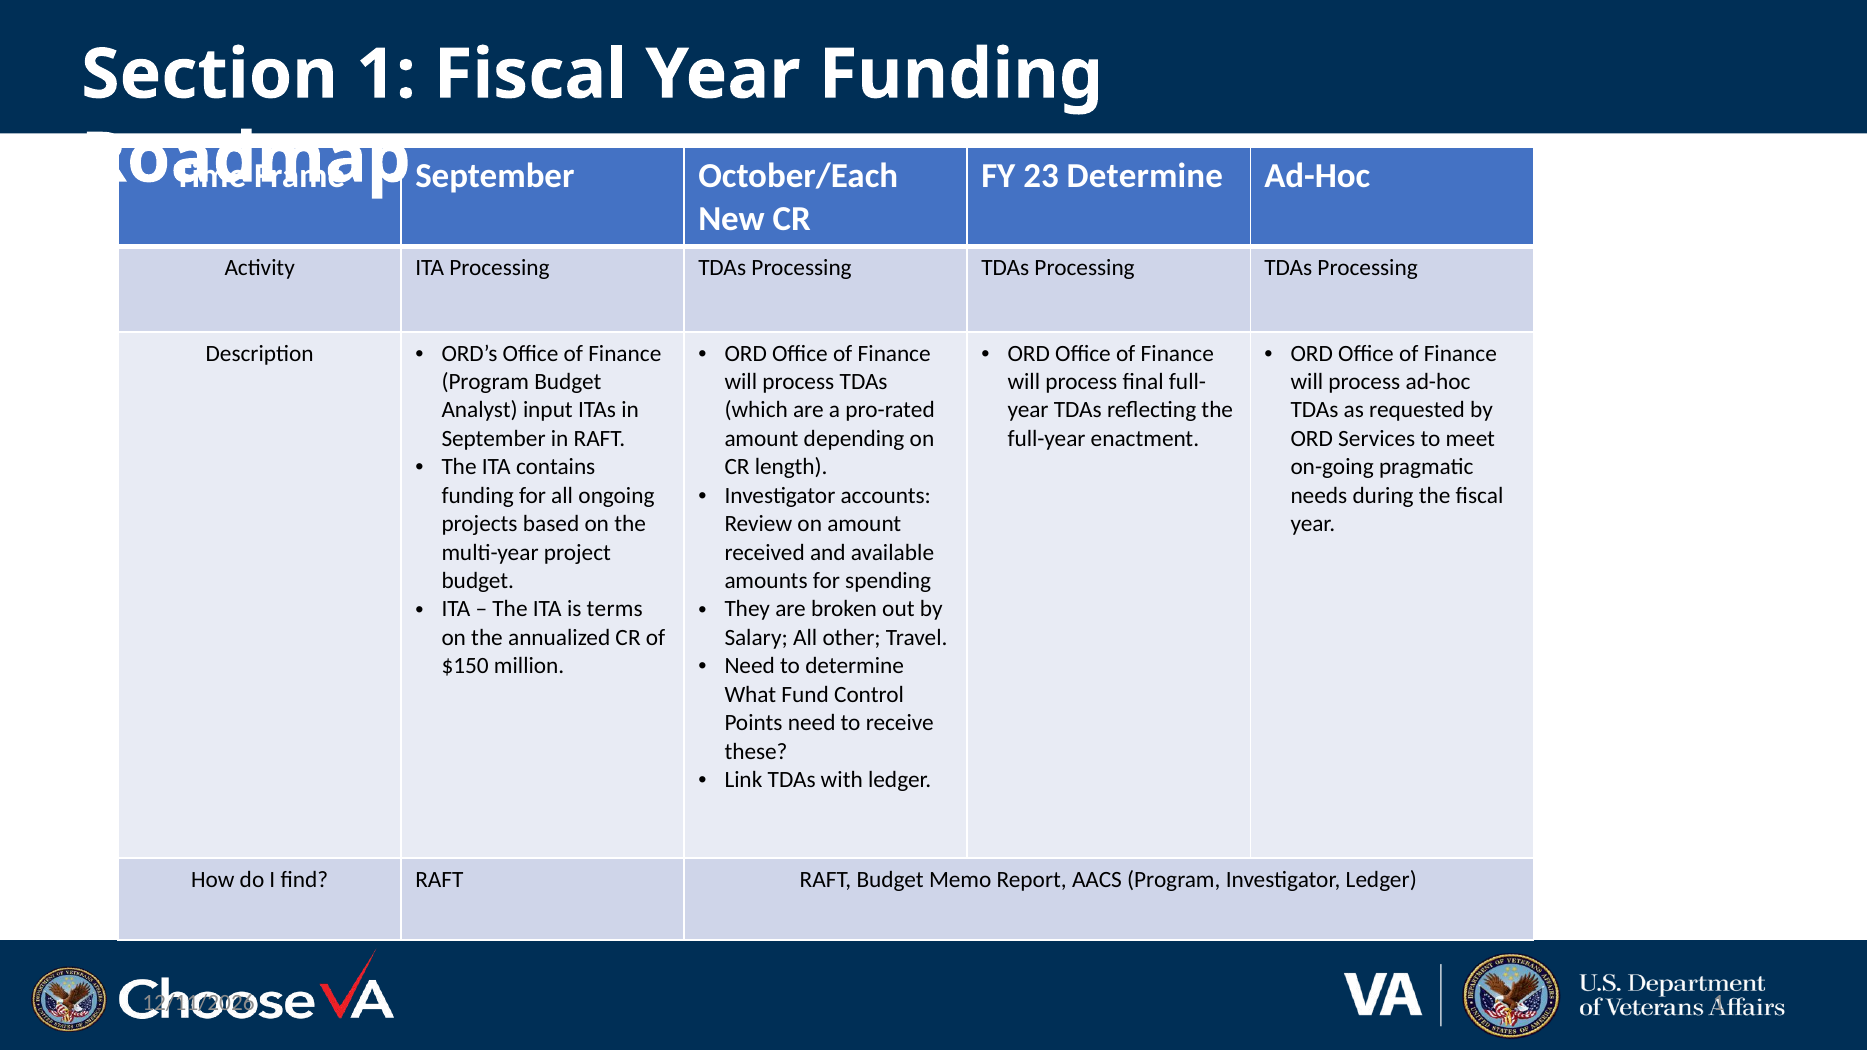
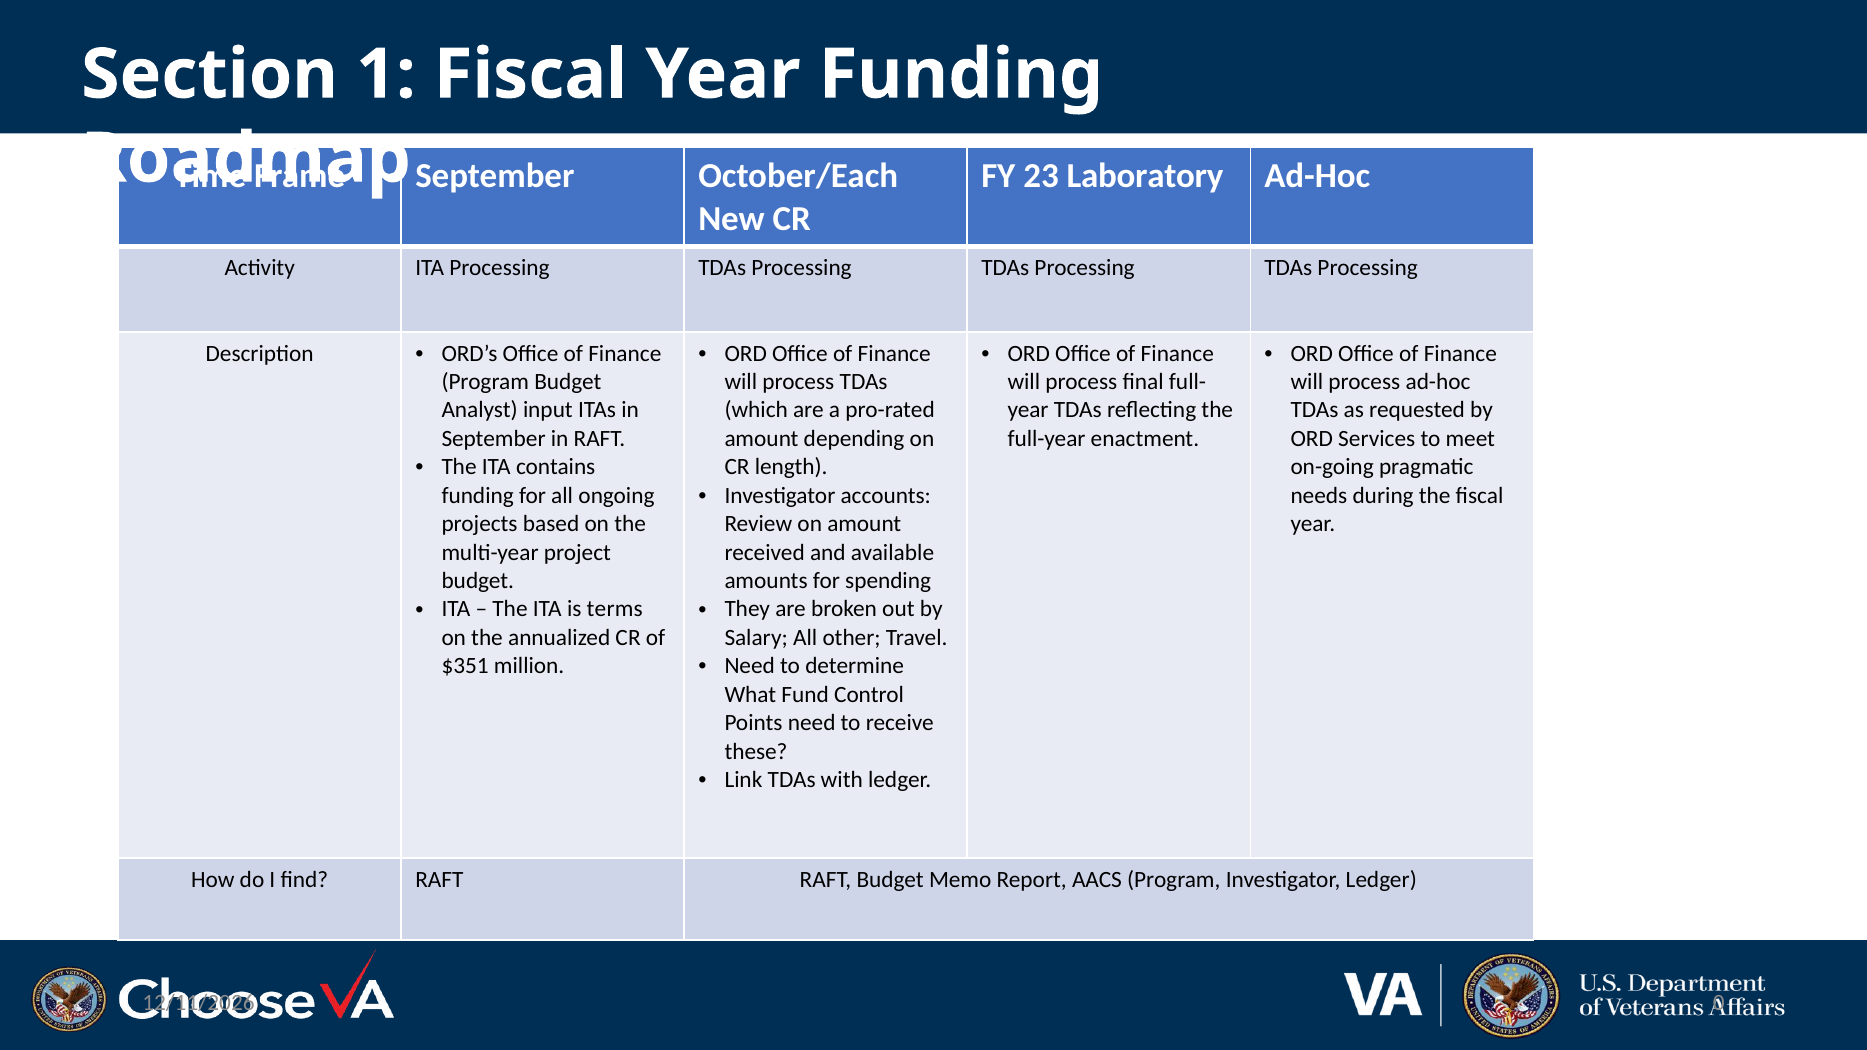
23 Determine: Determine -> Laboratory
$150: $150 -> $351
1 at (1719, 1003): 1 -> 0
